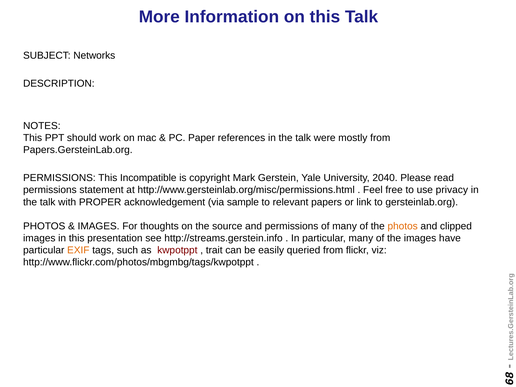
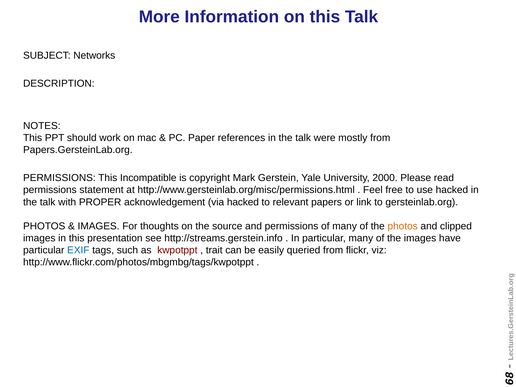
2040: 2040 -> 2000
use privacy: privacy -> hacked
via sample: sample -> hacked
EXIF colour: orange -> blue
